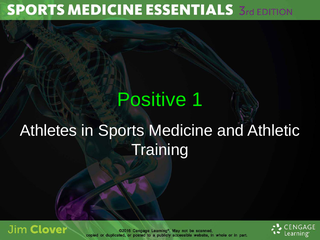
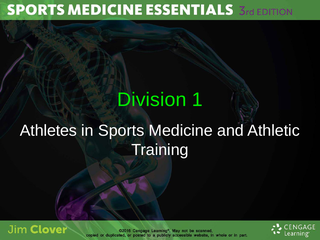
Positive: Positive -> Division
